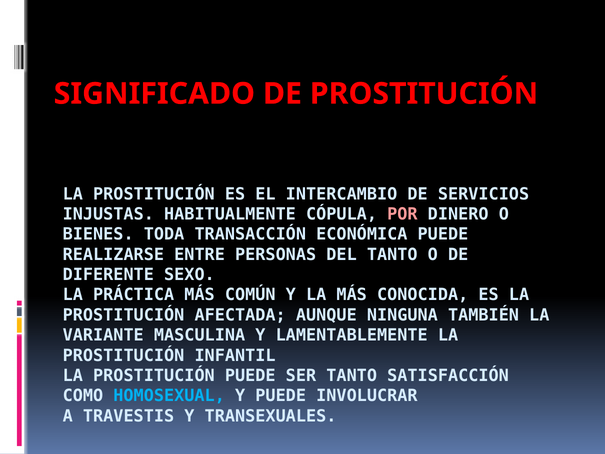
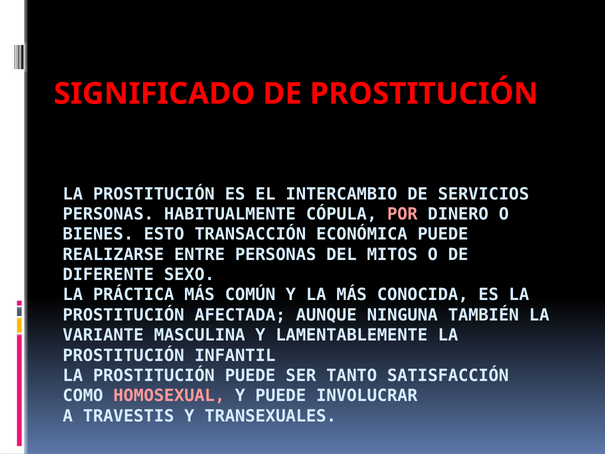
INJUSTAS at (108, 214): INJUSTAS -> PERSONAS
TODA: TODA -> ESTO
DEL TANTO: TANTO -> MITOS
HOMOSEXUAL colour: light blue -> pink
